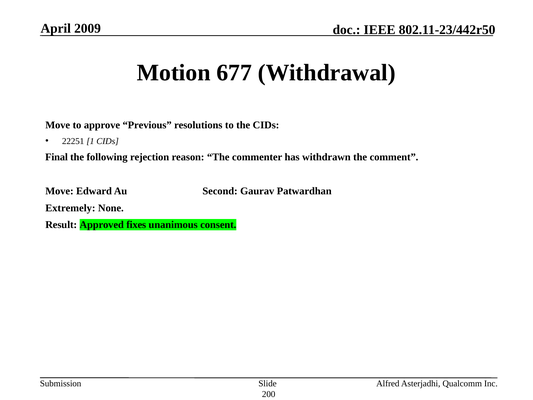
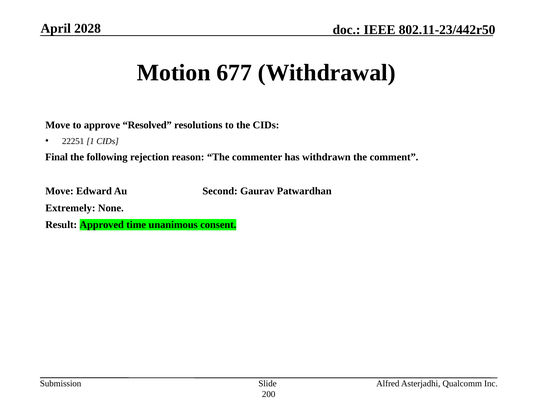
2009: 2009 -> 2028
Previous: Previous -> Resolved
fixes: fixes -> time
